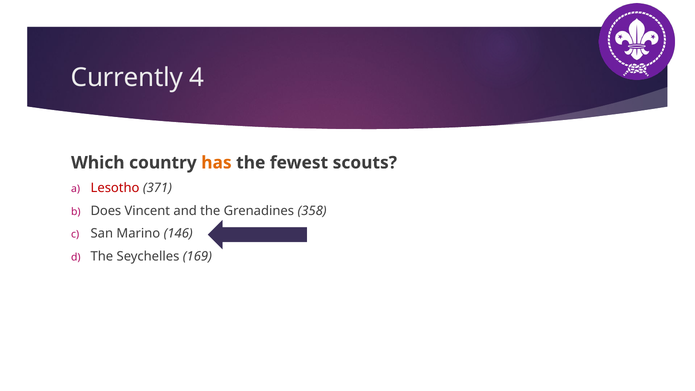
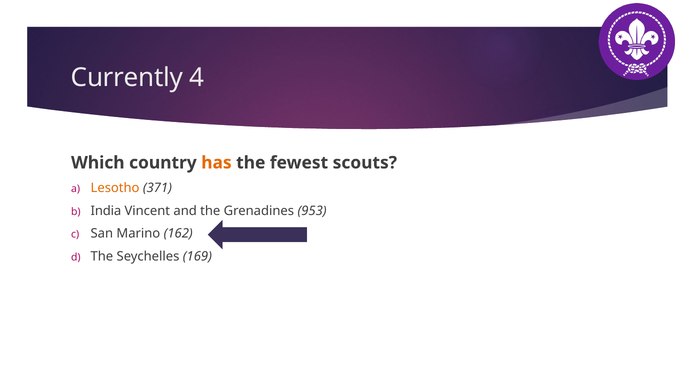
Lesotho colour: red -> orange
Does: Does -> India
358: 358 -> 953
146: 146 -> 162
